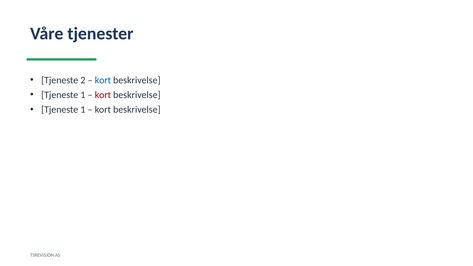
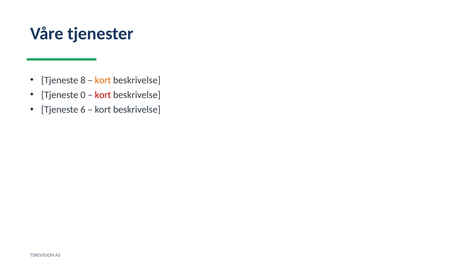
2: 2 -> 8
kort at (103, 80) colour: blue -> orange
1 at (83, 95): 1 -> 0
1 at (83, 110): 1 -> 6
